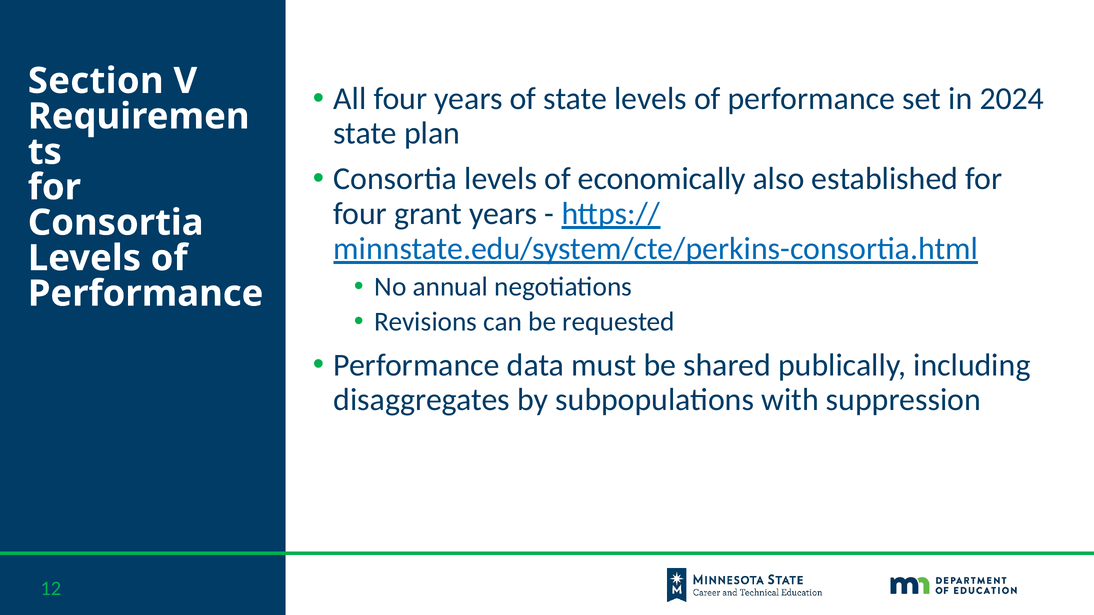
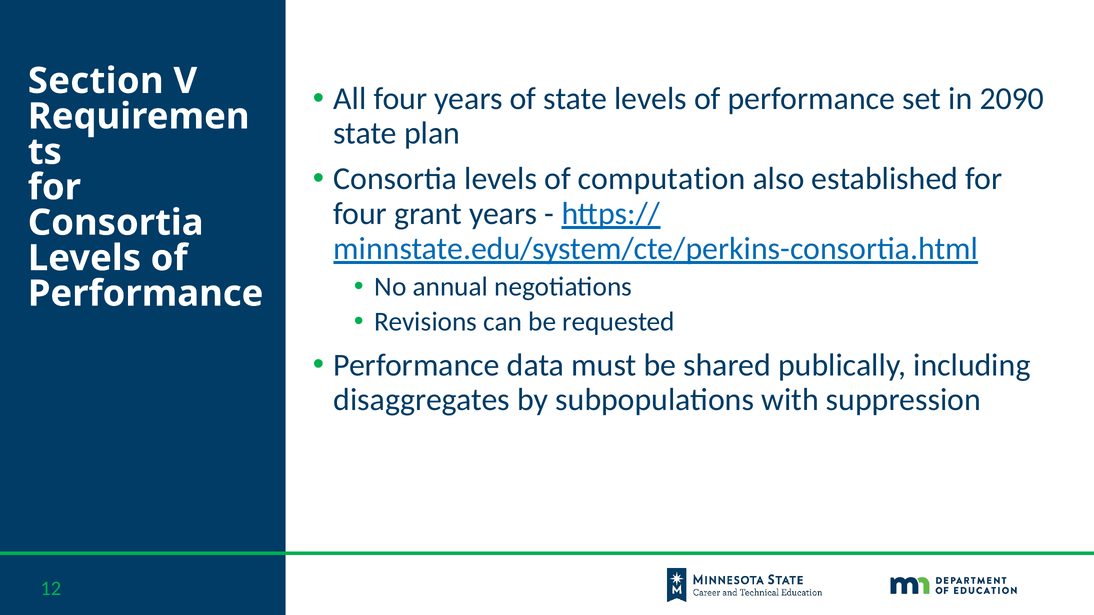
2024: 2024 -> 2090
economically: economically -> computation
